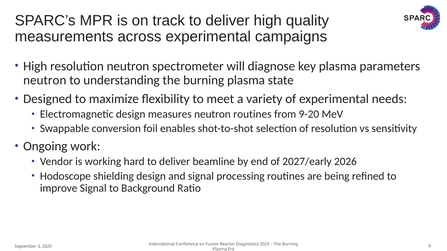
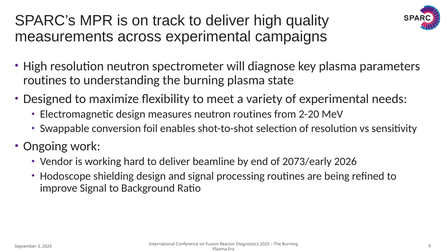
neutron at (45, 80): neutron -> routines
9-20: 9-20 -> 2-20
2027/early: 2027/early -> 2073/early
